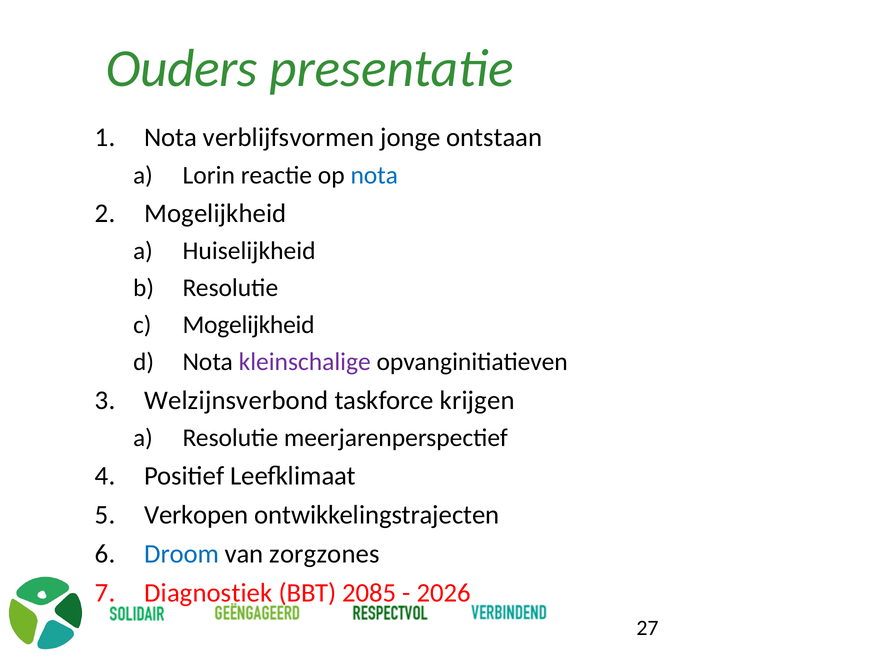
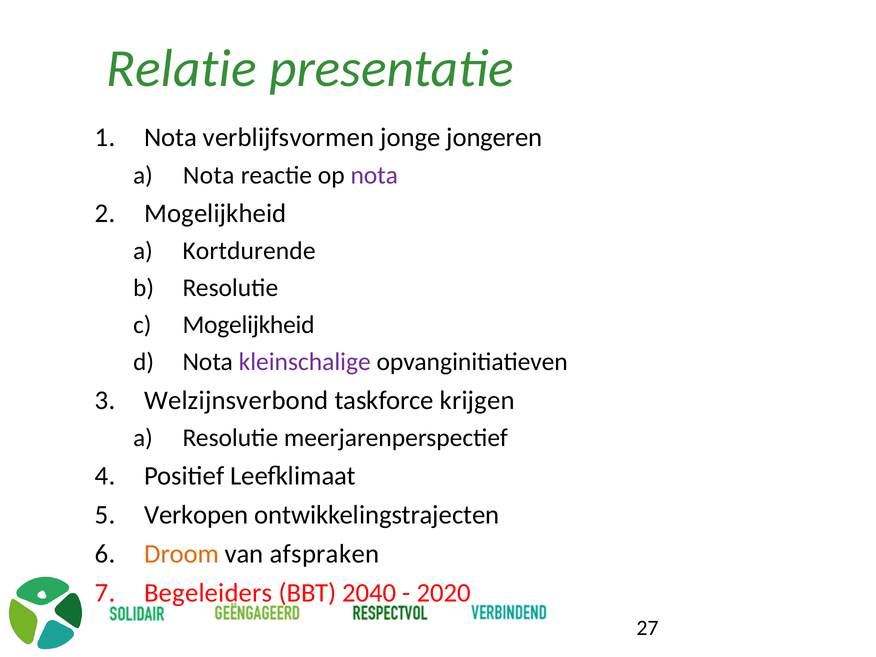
Ouders: Ouders -> Relatie
ontstaan: ontstaan -> jongeren
Lorin at (209, 175): Lorin -> Nota
nota at (374, 175) colour: blue -> purple
Huiselijkheid: Huiselijkheid -> Kortdurende
Droom colour: blue -> orange
zorgzones: zorgzones -> afspraken
Diagnostiek: Diagnostiek -> Begeleiders
2085: 2085 -> 2040
2026: 2026 -> 2020
